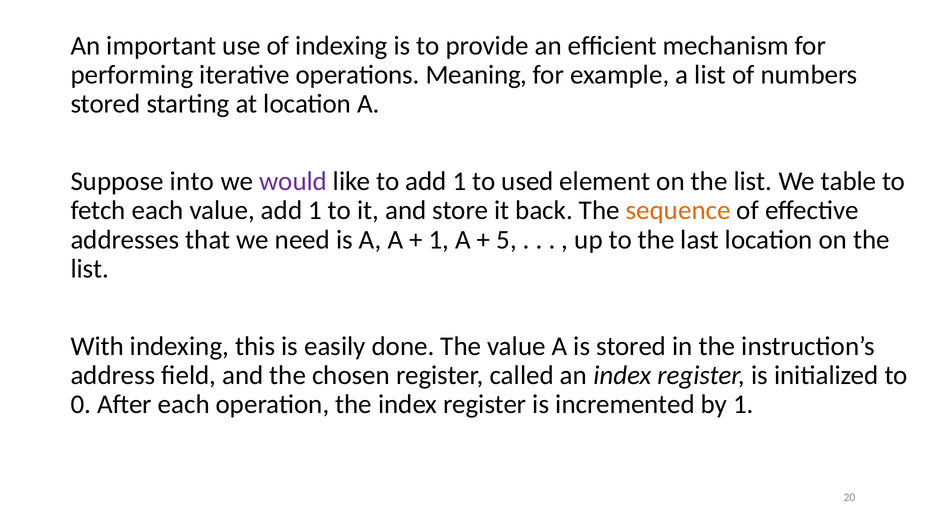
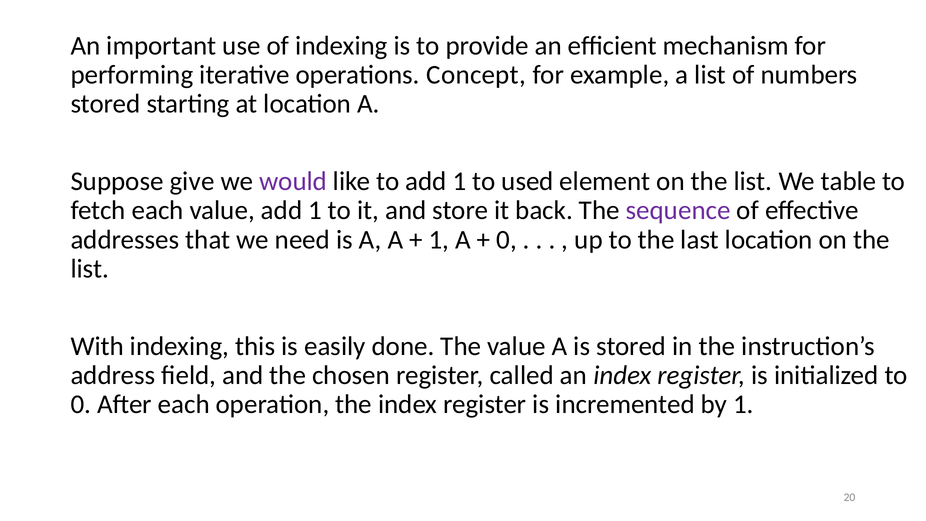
Meaning: Meaning -> Concept
into: into -> give
sequence colour: orange -> purple
5 at (507, 240): 5 -> 0
